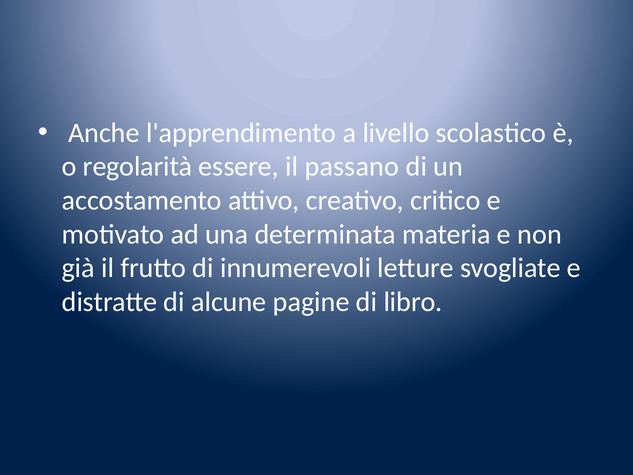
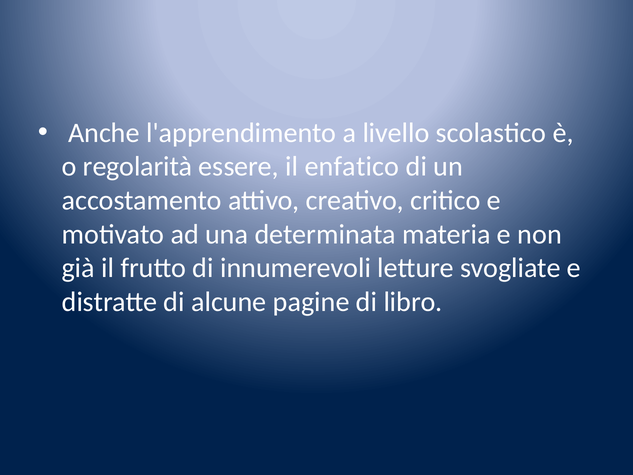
passano: passano -> enfatico
